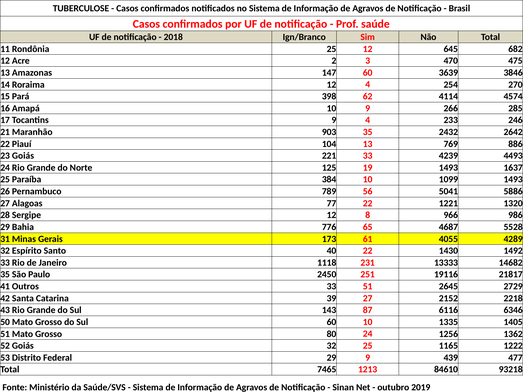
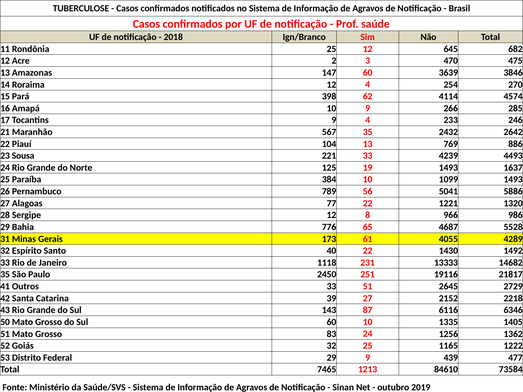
903: 903 -> 567
23 Goiás: Goiás -> Sousa
80: 80 -> 83
93218: 93218 -> 73584
